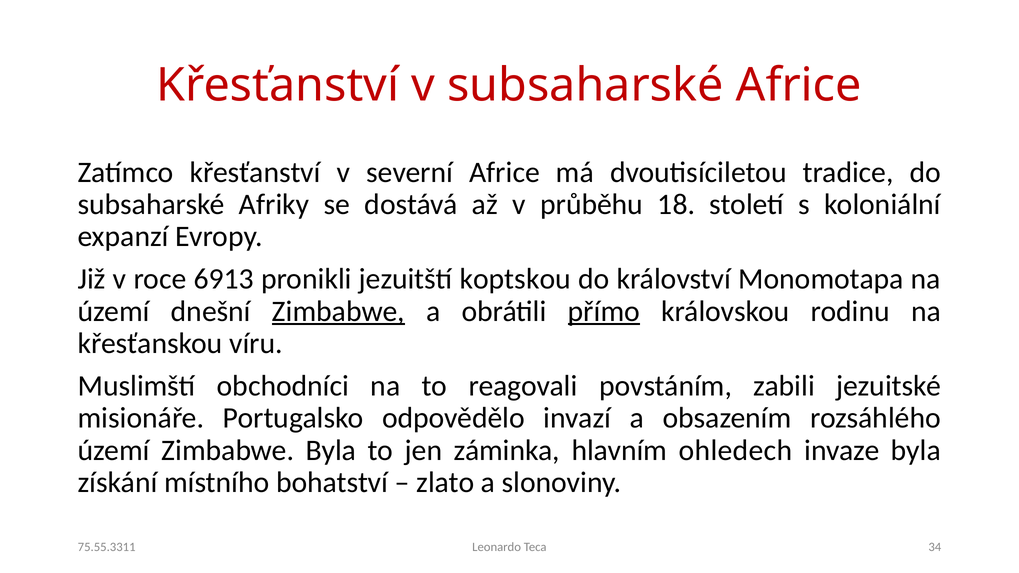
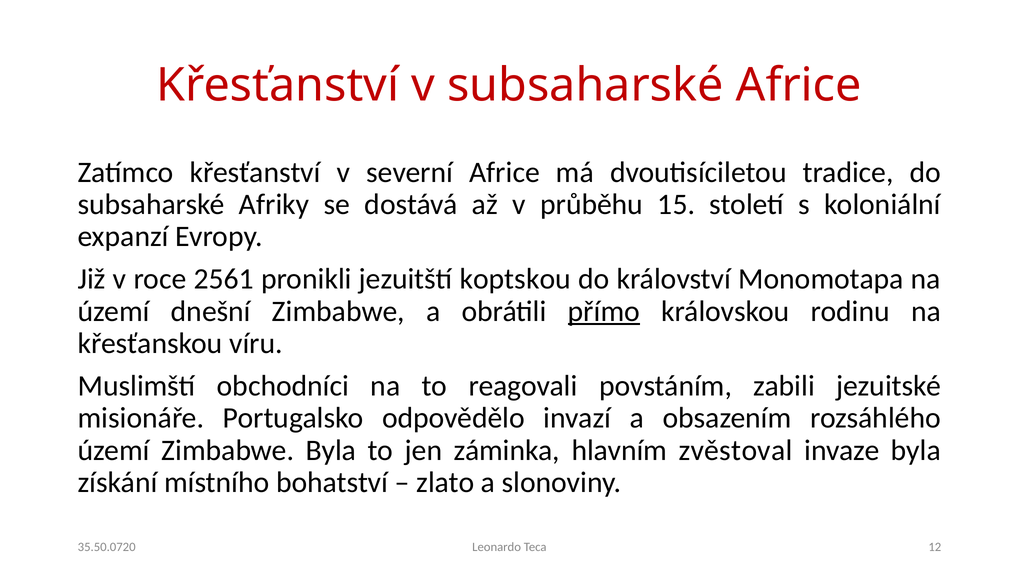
18: 18 -> 15
6913: 6913 -> 2561
Zimbabwe at (338, 311) underline: present -> none
ohledech: ohledech -> zvěstoval
34: 34 -> 12
75.55.3311: 75.55.3311 -> 35.50.0720
